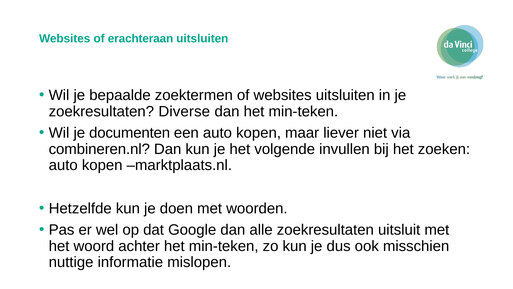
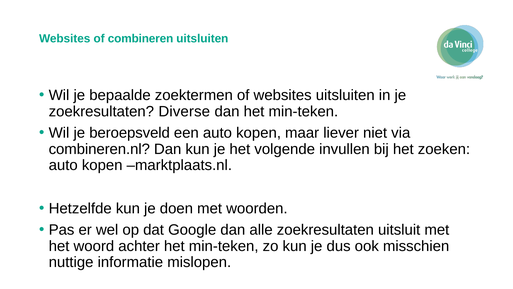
erachteraan: erachteraan -> combineren
documenten: documenten -> beroepsveld
